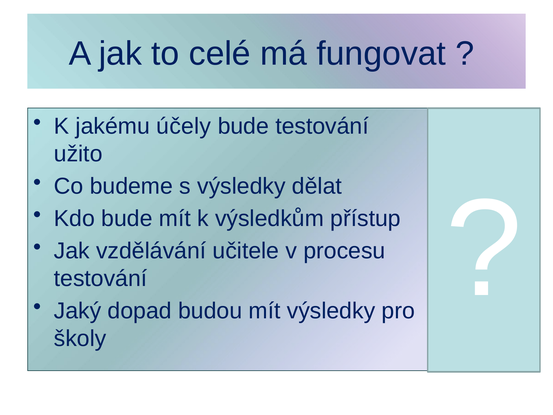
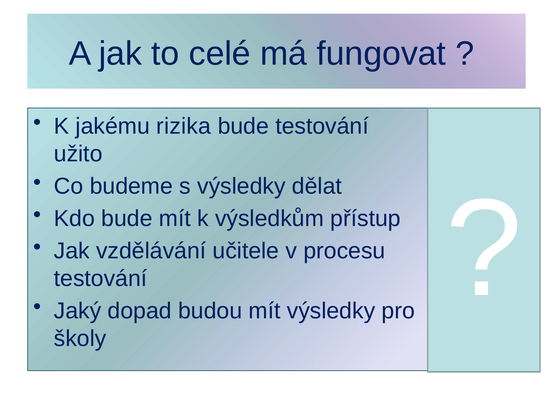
účely: účely -> rizika
